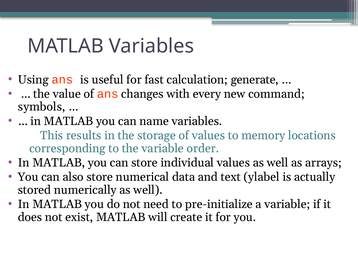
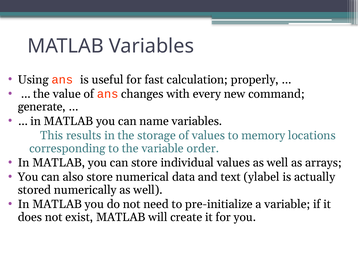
generate: generate -> properly
symbols: symbols -> generate
